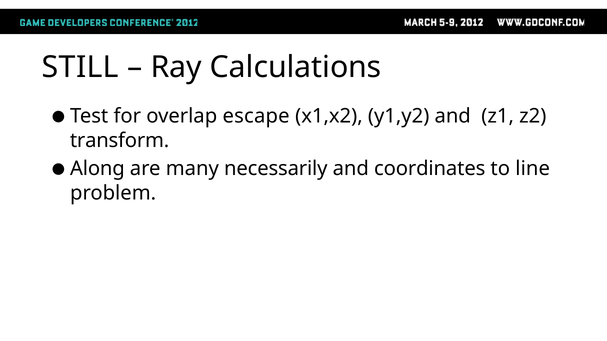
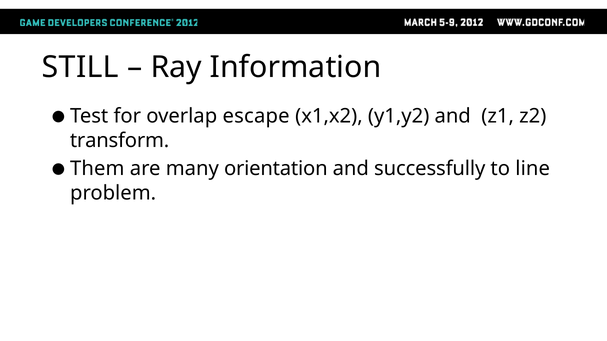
Calculations: Calculations -> Information
Along: Along -> Them
necessarily: necessarily -> orientation
coordinates: coordinates -> successfully
